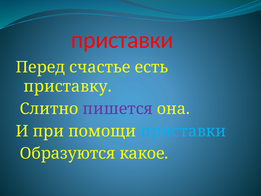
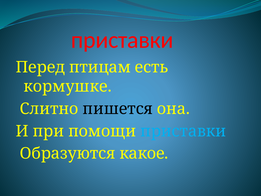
счастье: счастье -> птицам
приставку: приставку -> кормушке
пишется colour: purple -> black
